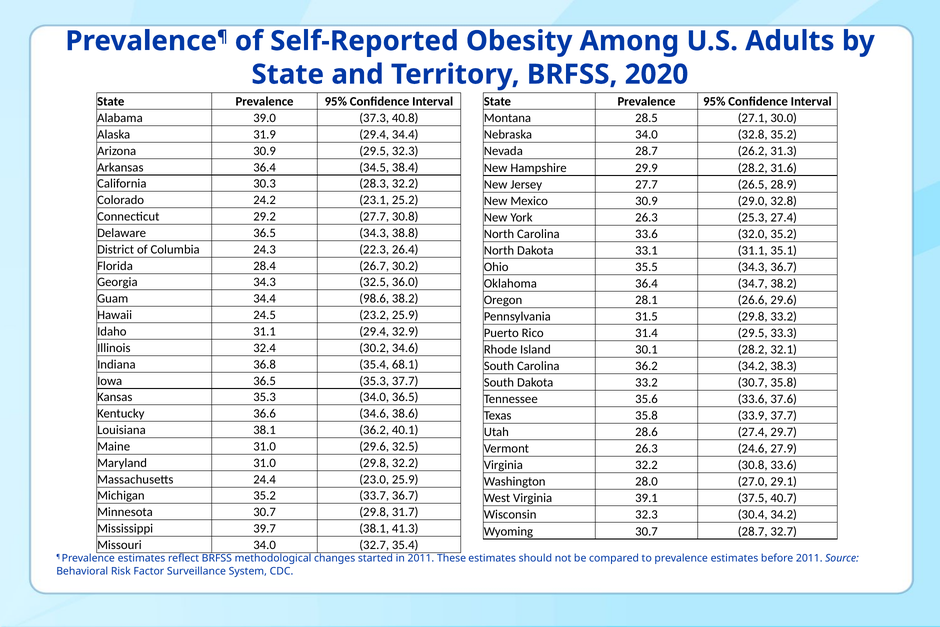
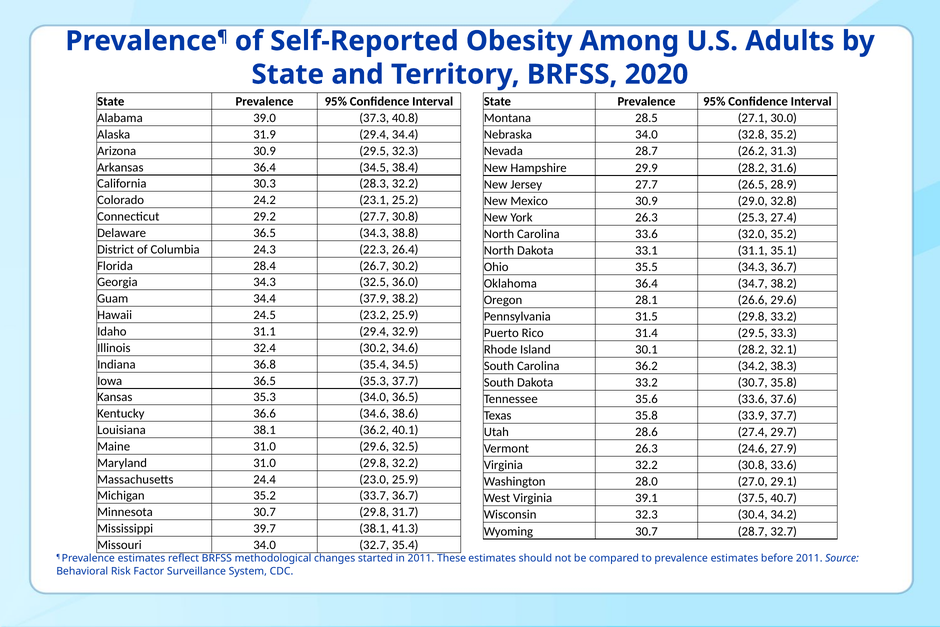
98.6: 98.6 -> 37.9
35.4 68.1: 68.1 -> 34.5
